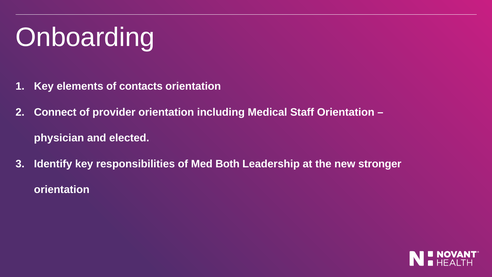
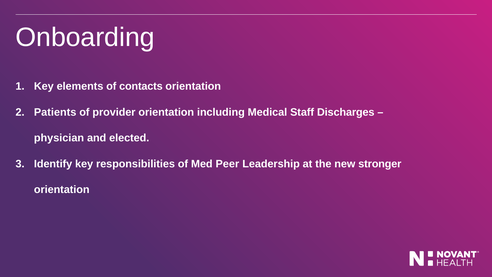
Connect: Connect -> Patients
Staff Orientation: Orientation -> Discharges
Both: Both -> Peer
